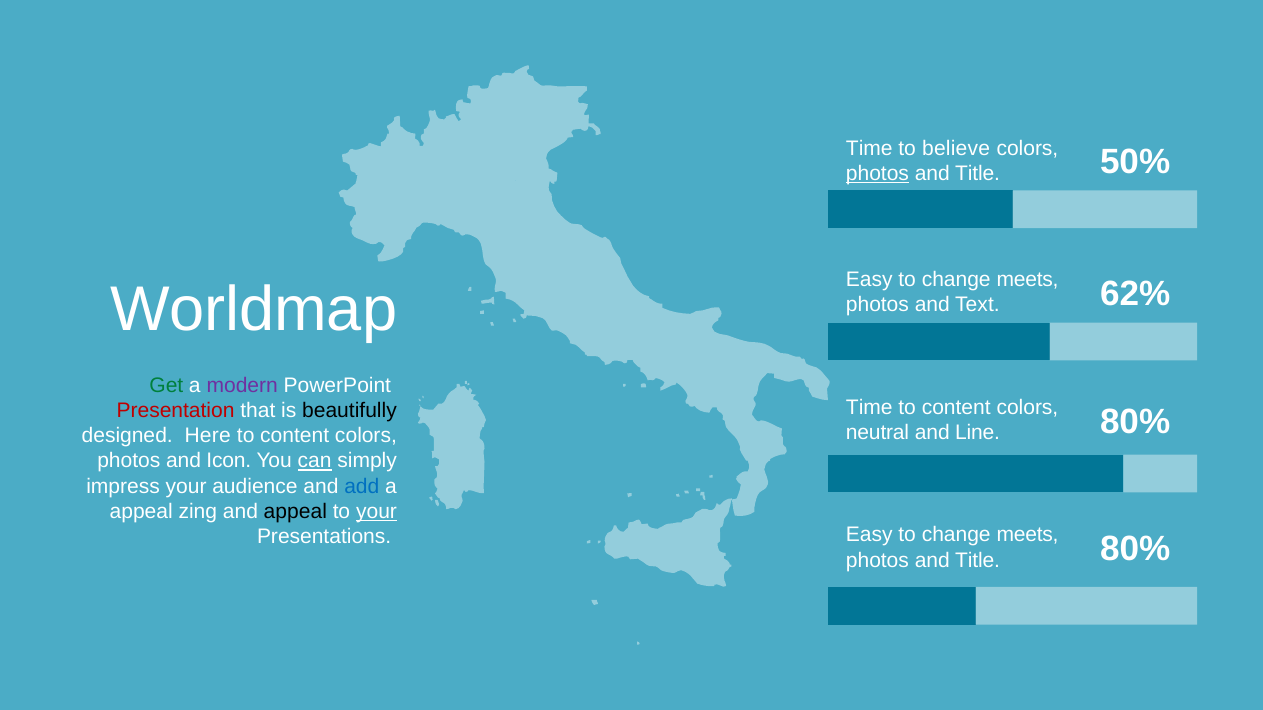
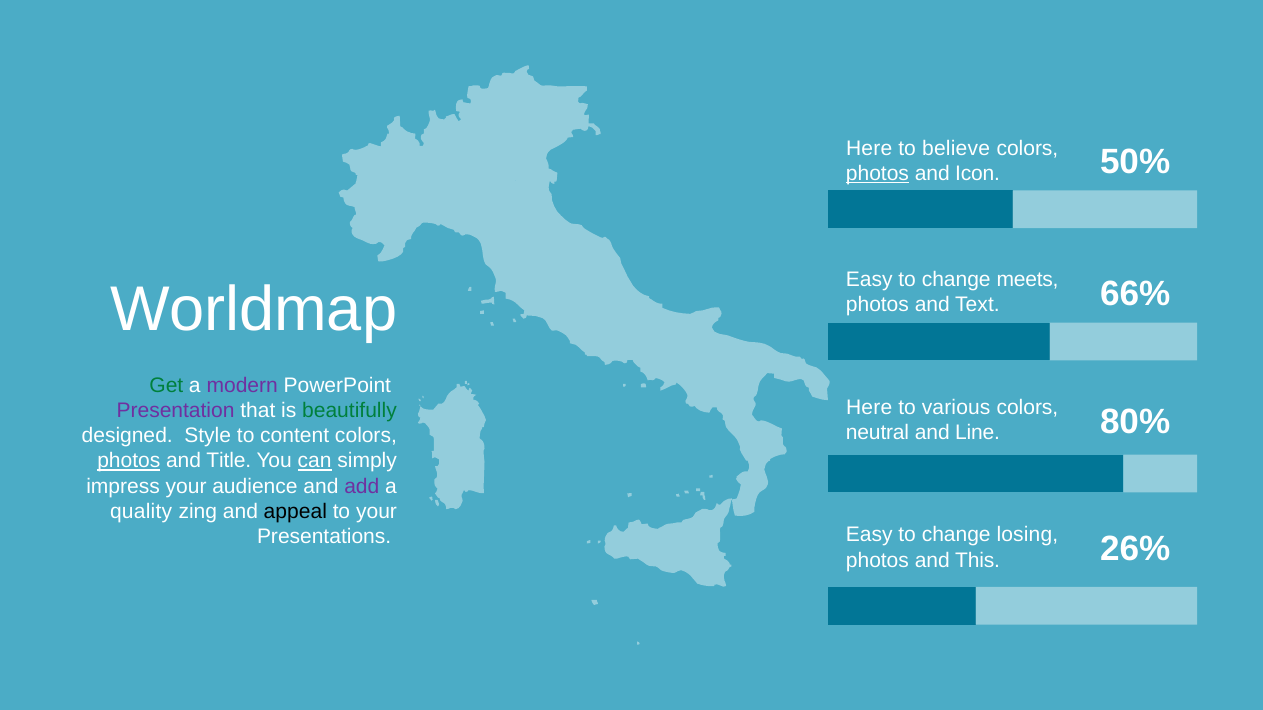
Time at (869, 148): Time -> Here
Title at (978, 174): Title -> Icon
62%: 62% -> 66%
Time at (869, 408): Time -> Here
content at (956, 408): content -> various
Presentation colour: red -> purple
beautifully colour: black -> green
Here: Here -> Style
photos at (129, 461) underline: none -> present
Icon: Icon -> Title
add colour: blue -> purple
appeal at (141, 512): appeal -> quality
your at (377, 512) underline: present -> none
meets at (1028, 535): meets -> losing
Presentations 80%: 80% -> 26%
Title at (978, 561): Title -> This
